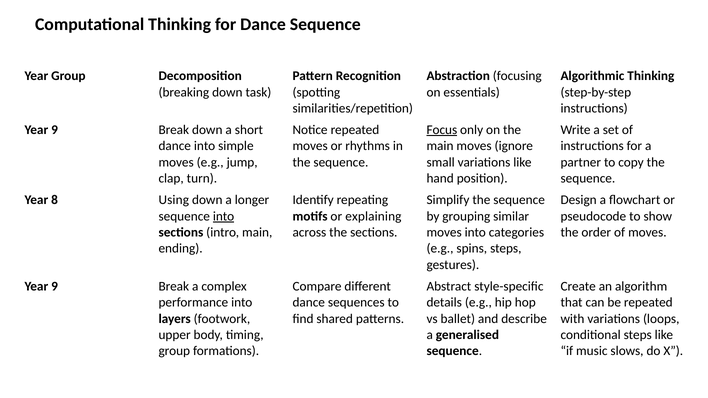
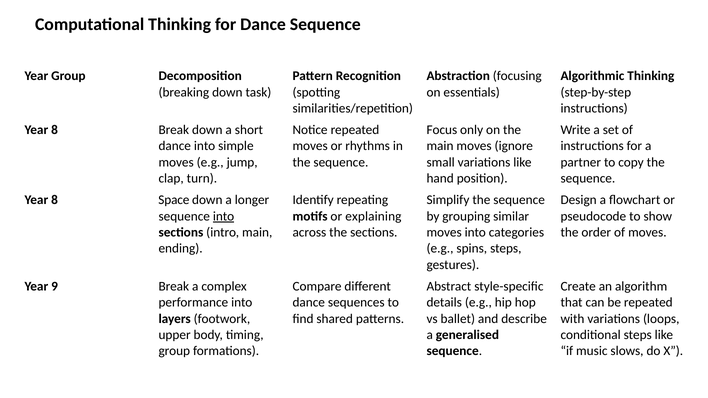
9 at (55, 130): 9 -> 8
Focus underline: present -> none
Using: Using -> Space
